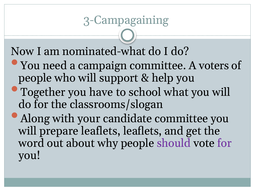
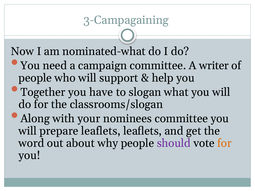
voters: voters -> writer
school: school -> slogan
candidate: candidate -> nominees
for at (225, 143) colour: purple -> orange
